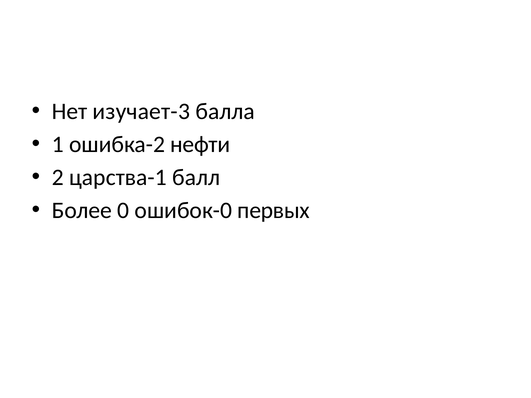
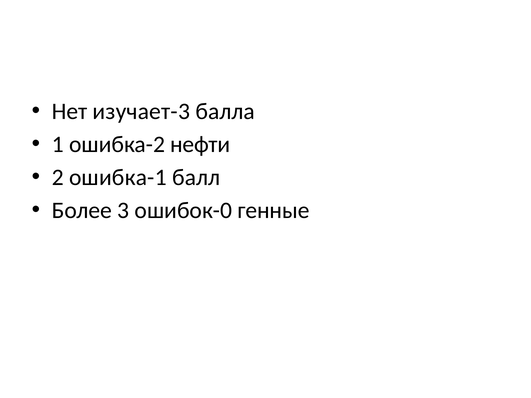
царства-1: царства-1 -> ошибка-1
0: 0 -> 3
первых: первых -> генные
